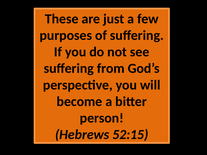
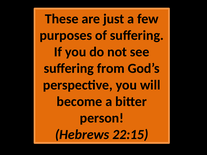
52:15: 52:15 -> 22:15
